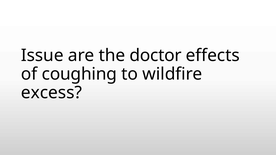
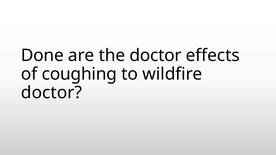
Issue: Issue -> Done
excess at (51, 93): excess -> doctor
